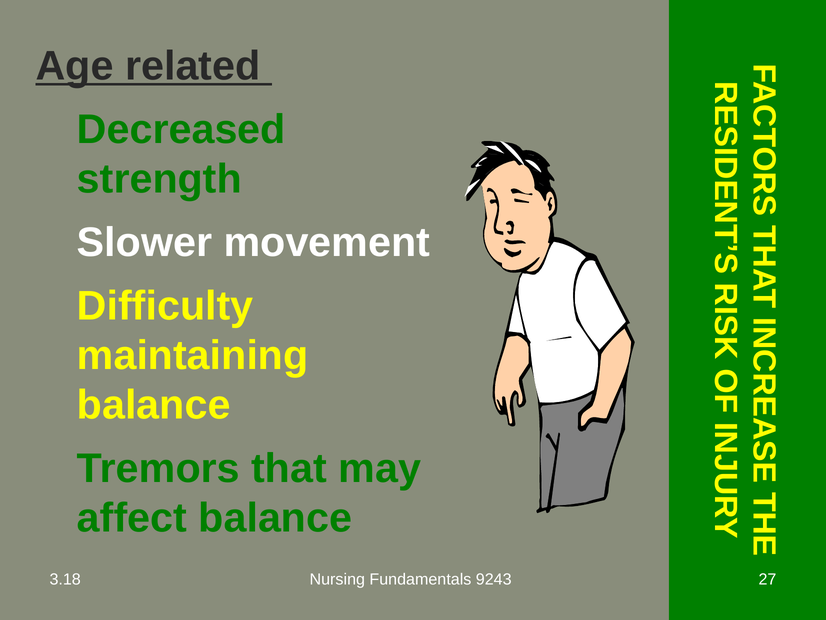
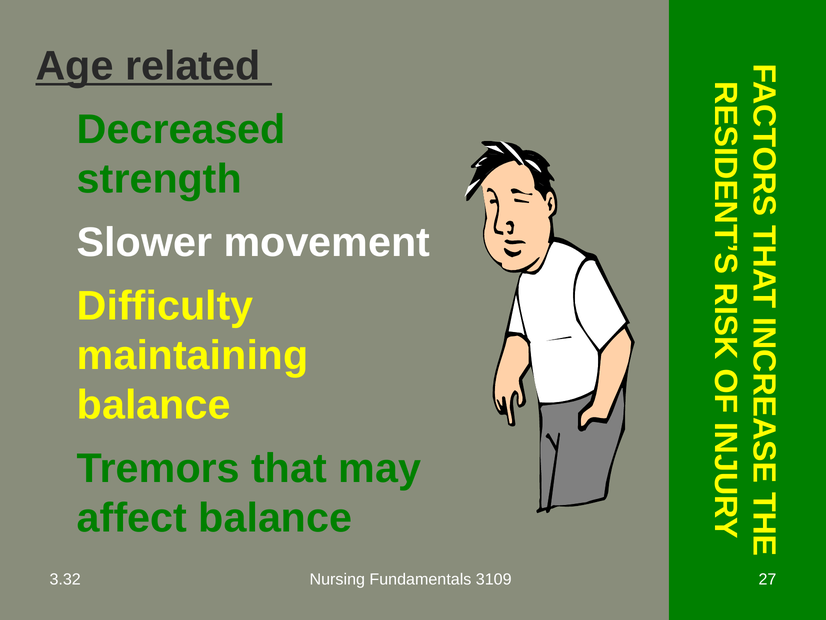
3.18: 3.18 -> 3.32
9243: 9243 -> 3109
